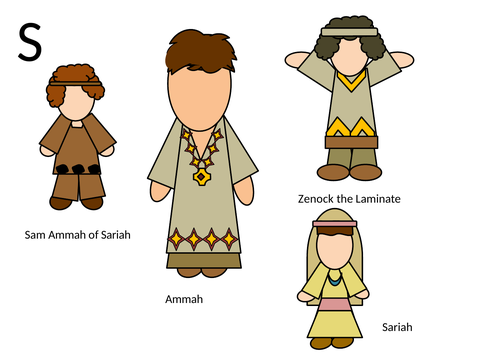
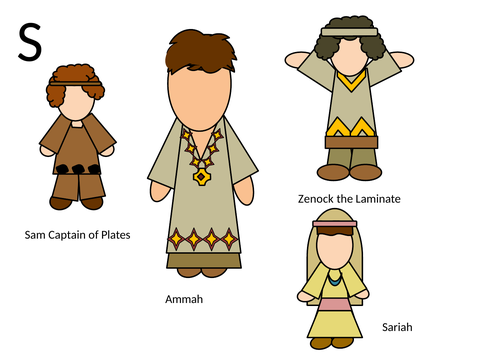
Sam Ammah: Ammah -> Captain
of Sariah: Sariah -> Plates
